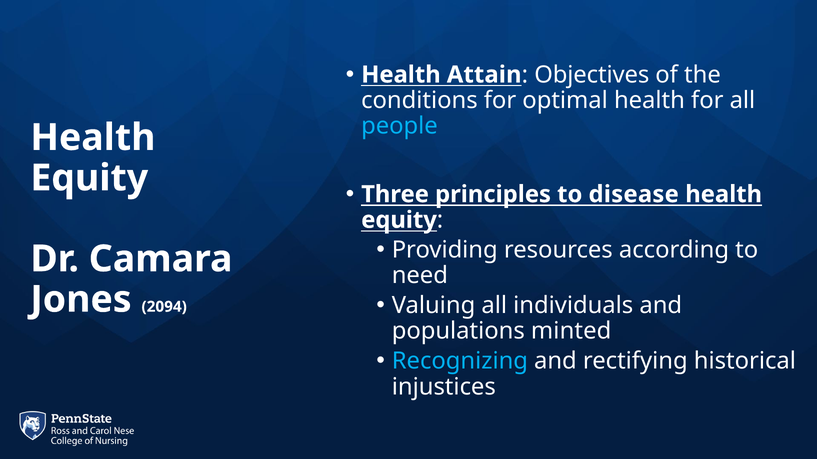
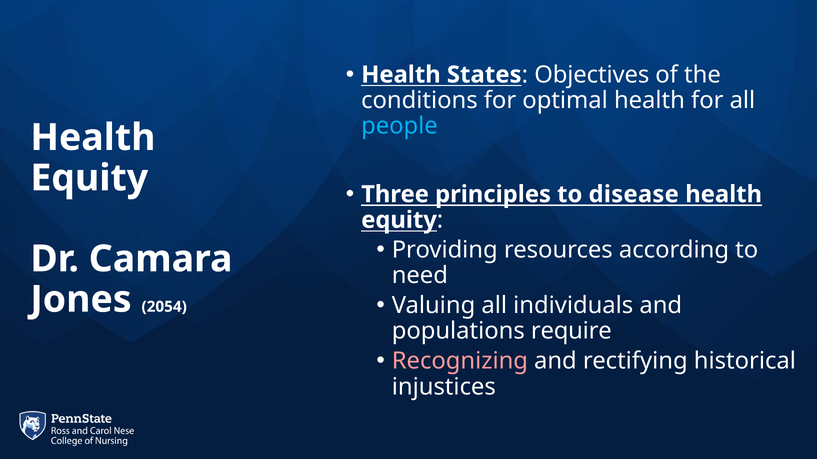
Attain: Attain -> States
2094: 2094 -> 2054
minted: minted -> require
Recognizing colour: light blue -> pink
